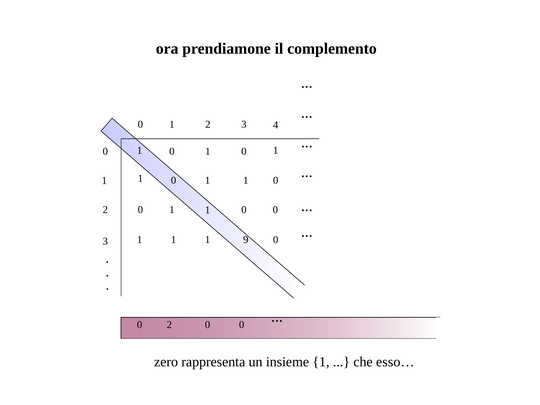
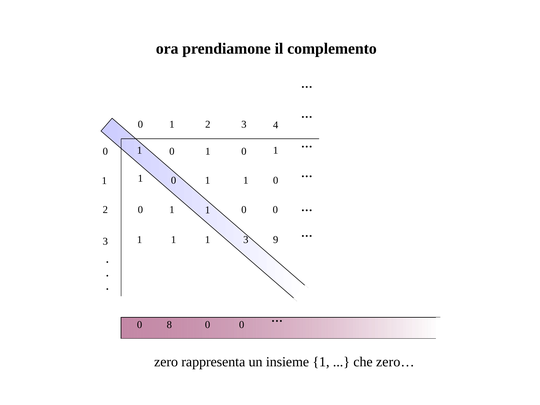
1 9: 9 -> 3
0 at (276, 240): 0 -> 9
0 2: 2 -> 8
esso…: esso… -> zero…
